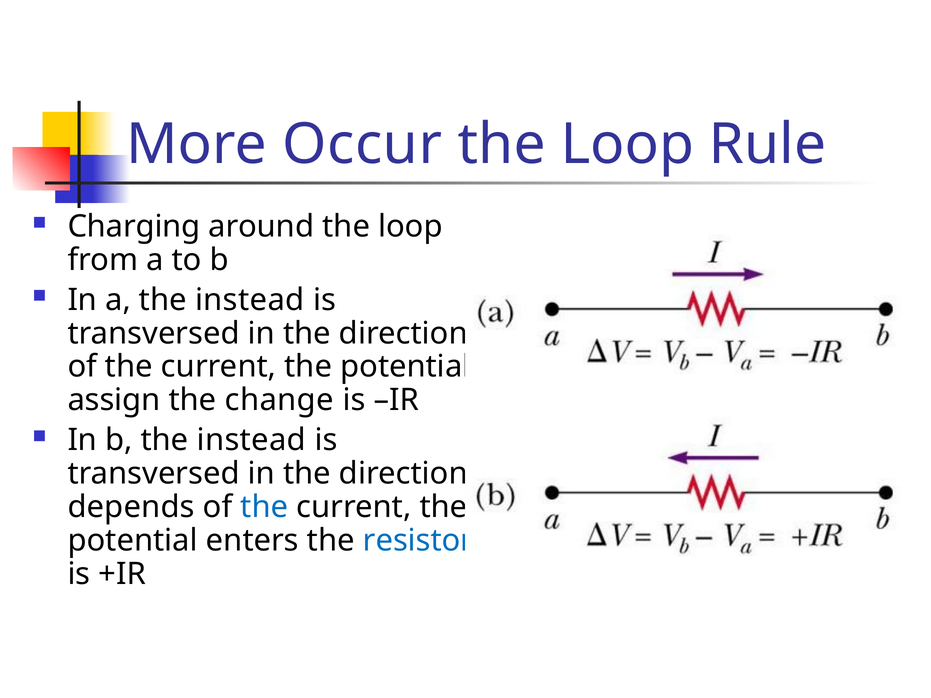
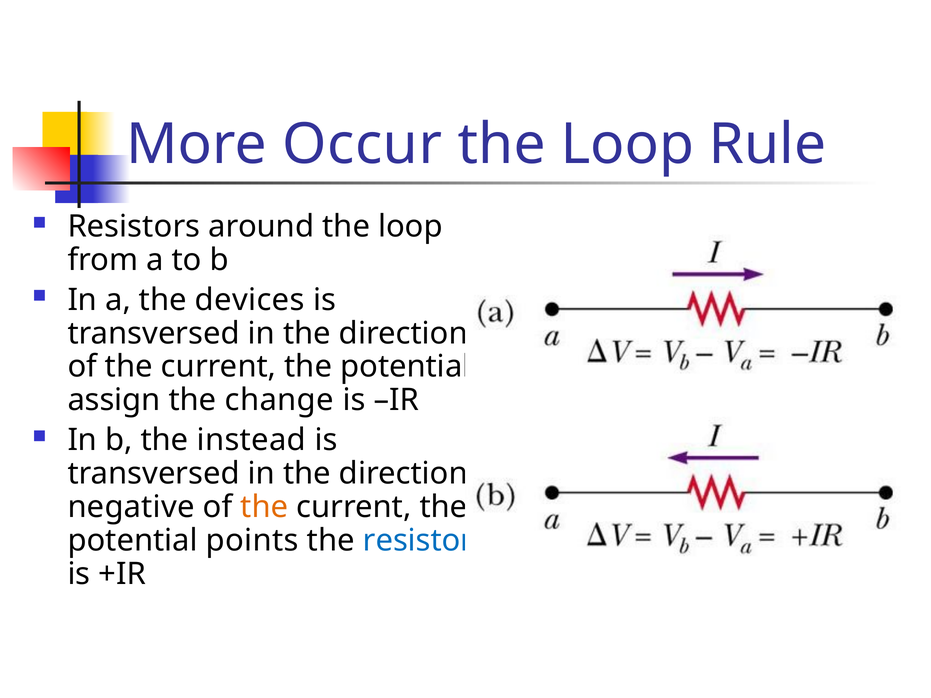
Charging: Charging -> Resistors
a the instead: instead -> devices
depends: depends -> negative
the at (264, 507) colour: blue -> orange
enters: enters -> points
